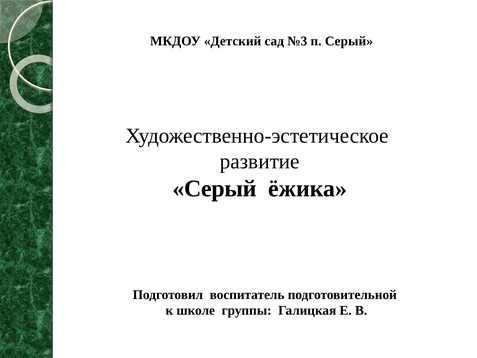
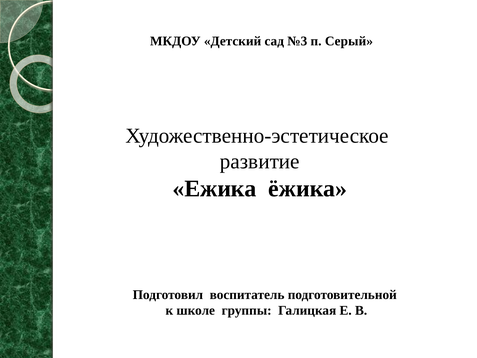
Серый at (215, 188): Серый -> Ежика
